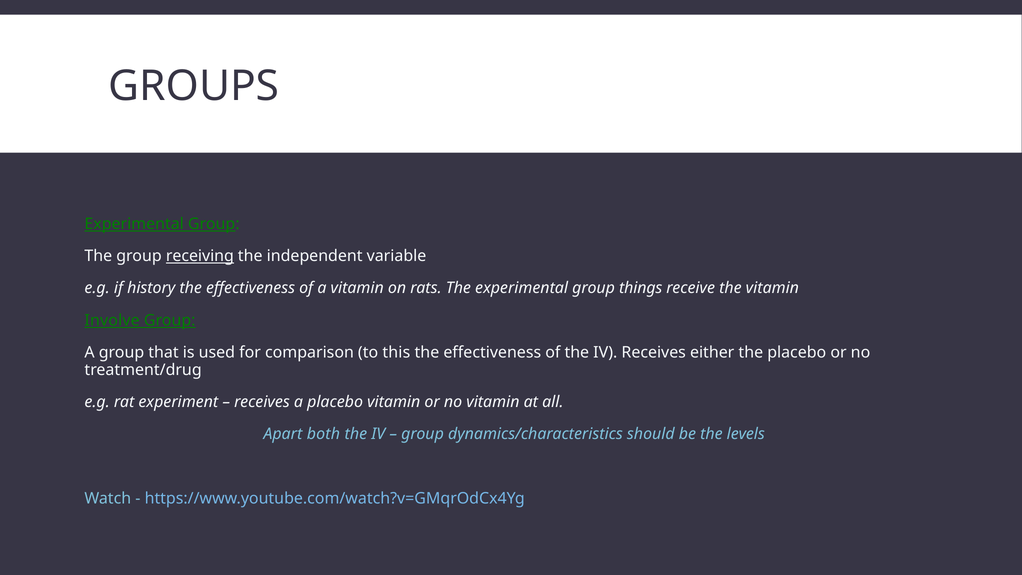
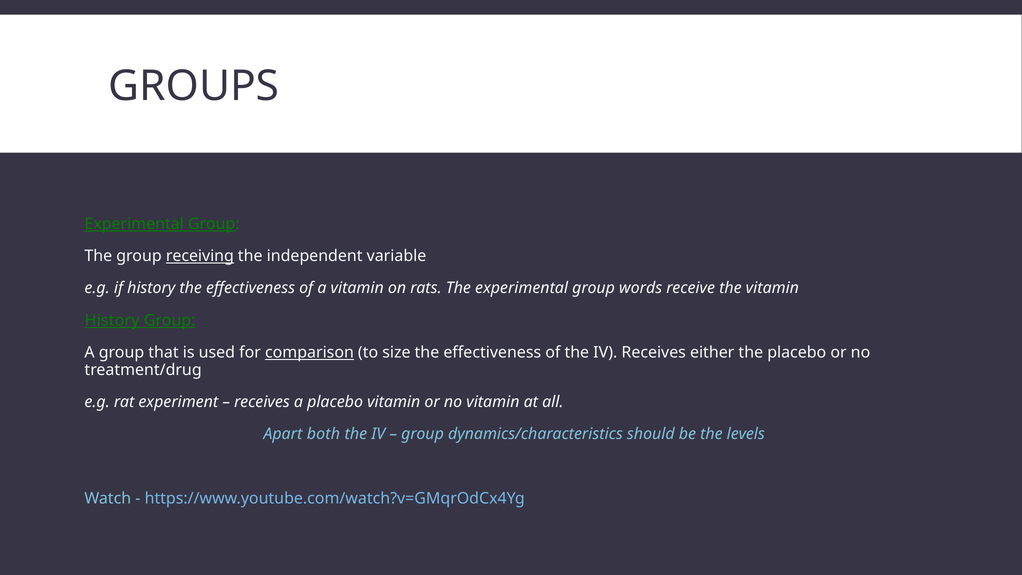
things: things -> words
Involve at (112, 320): Involve -> History
comparison underline: none -> present
this: this -> size
